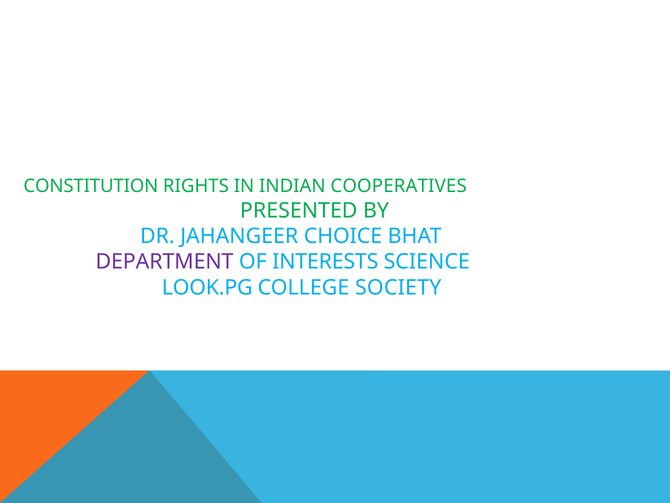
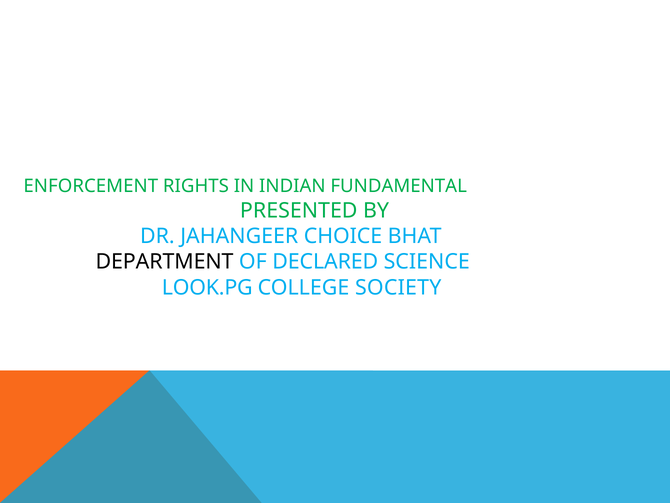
CONSTITUTION: CONSTITUTION -> ENFORCEMENT
COOPERATIVES: COOPERATIVES -> FUNDAMENTAL
DEPARTMENT colour: purple -> black
INTERESTS: INTERESTS -> DECLARED
